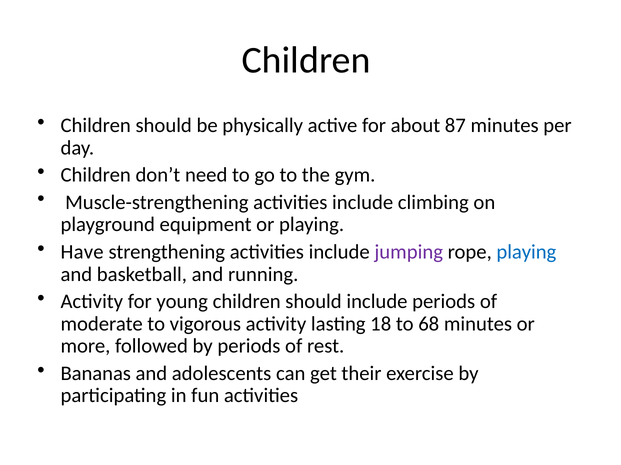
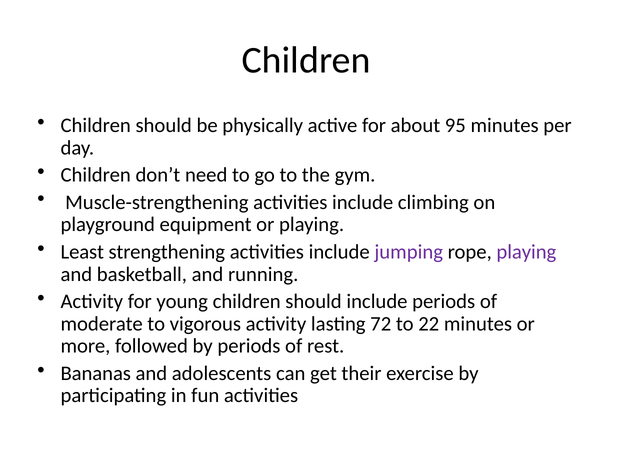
87: 87 -> 95
Have: Have -> Least
playing at (526, 252) colour: blue -> purple
18: 18 -> 72
68: 68 -> 22
